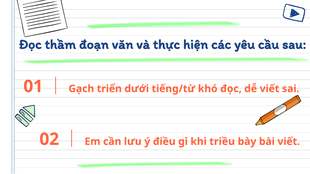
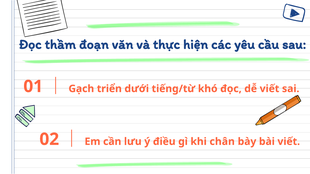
triều: triều -> chân
